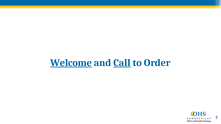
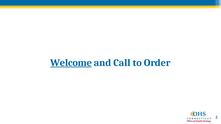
Call underline: present -> none
